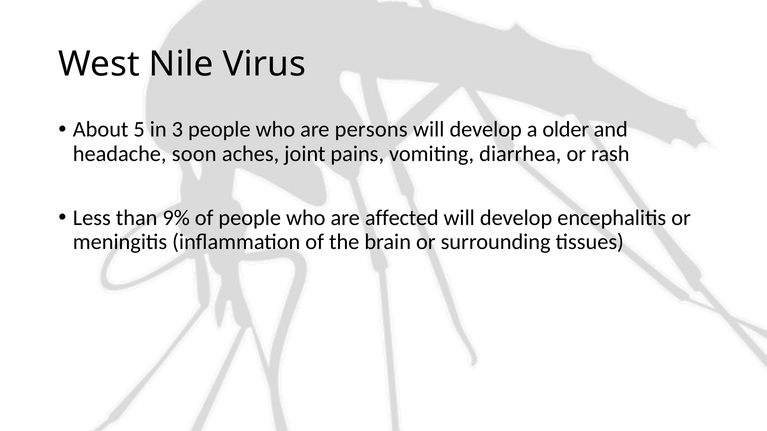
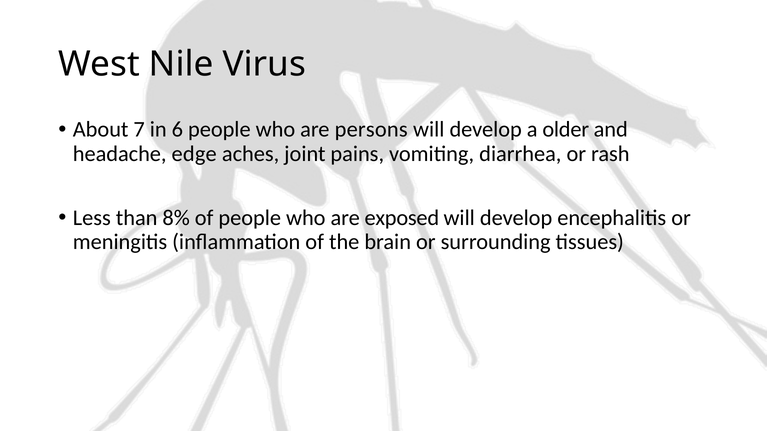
5: 5 -> 7
3: 3 -> 6
soon: soon -> edge
9%: 9% -> 8%
affected: affected -> exposed
